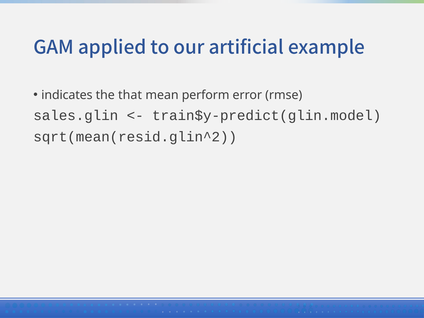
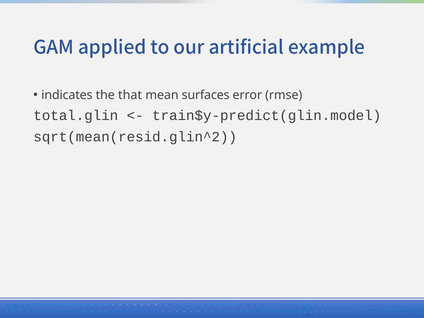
perform: perform -> surfaces
sales.glin: sales.glin -> total.glin
